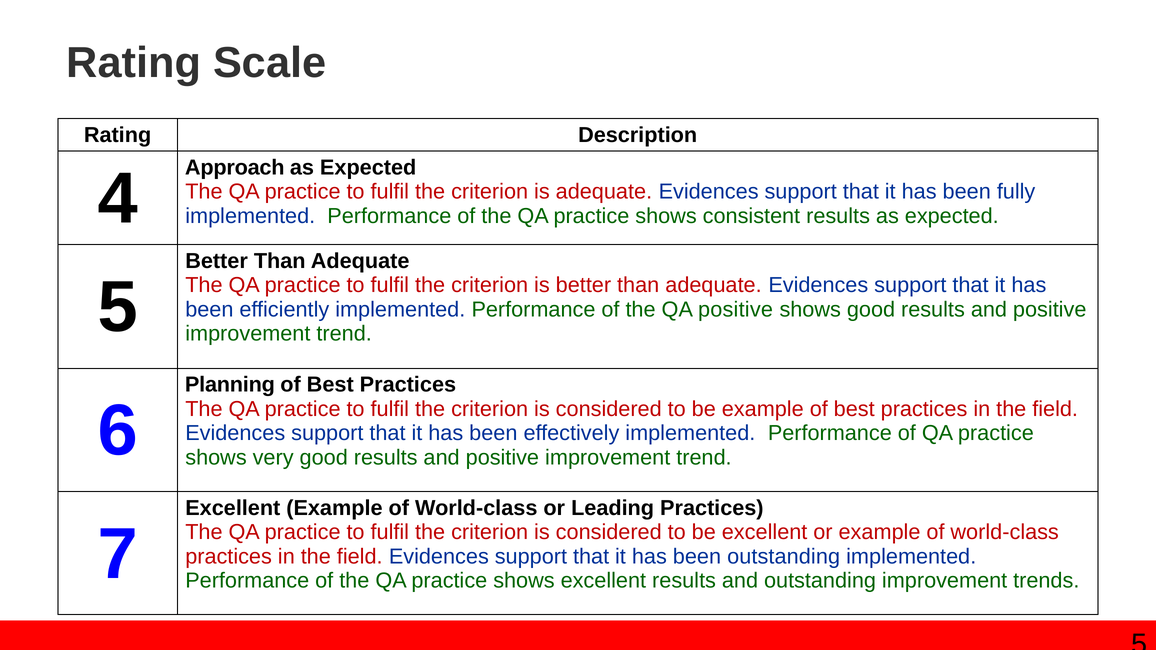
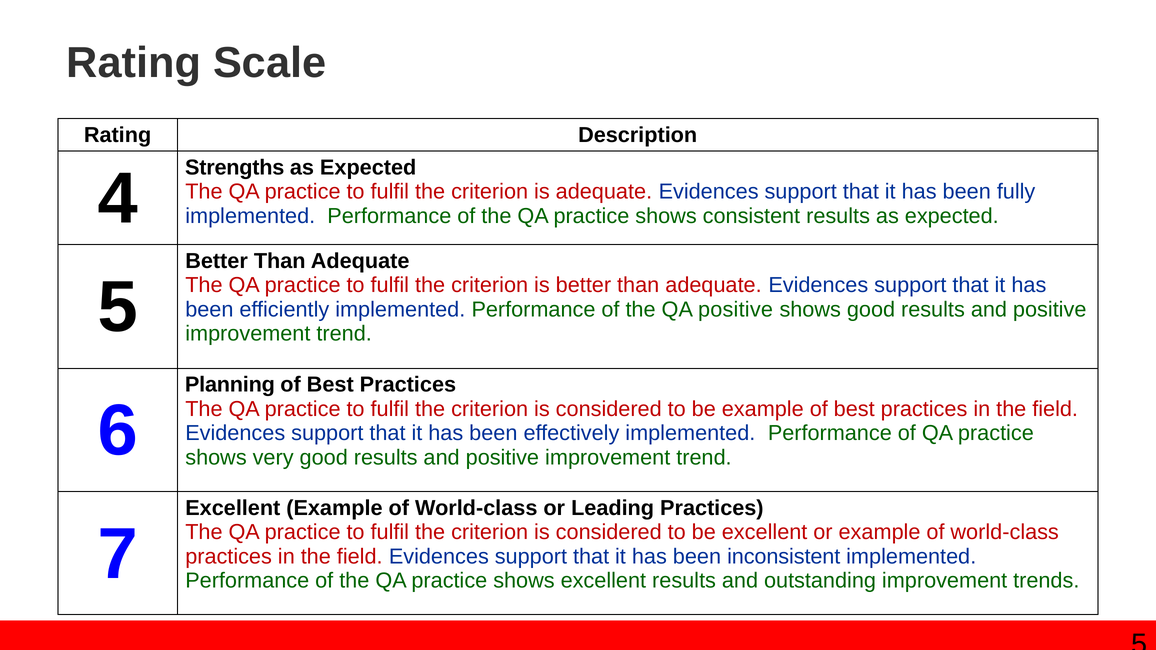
Approach: Approach -> Strengths
been outstanding: outstanding -> inconsistent
